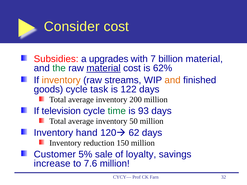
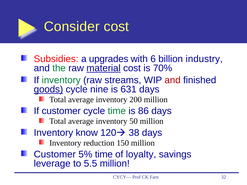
7: 7 -> 6
billion material: material -> industry
62%: 62% -> 70%
inventory at (61, 80) colour: orange -> green
and at (173, 80) colour: orange -> red
goods underline: none -> present
task: task -> nine
122: 122 -> 631
If television: television -> customer
93: 93 -> 86
hand: hand -> know
62: 62 -> 38
5% sale: sale -> time
increase: increase -> leverage
7.6: 7.6 -> 5.5
